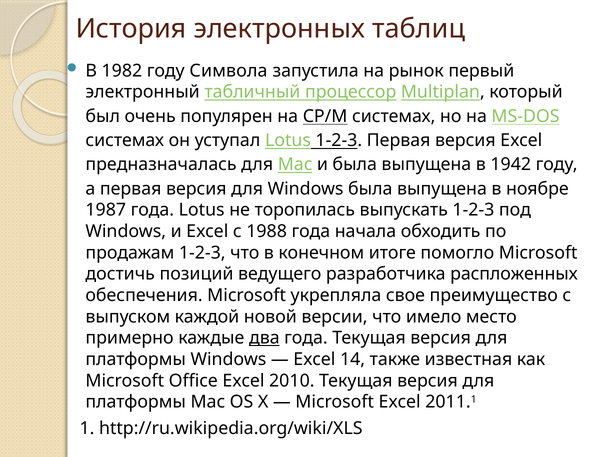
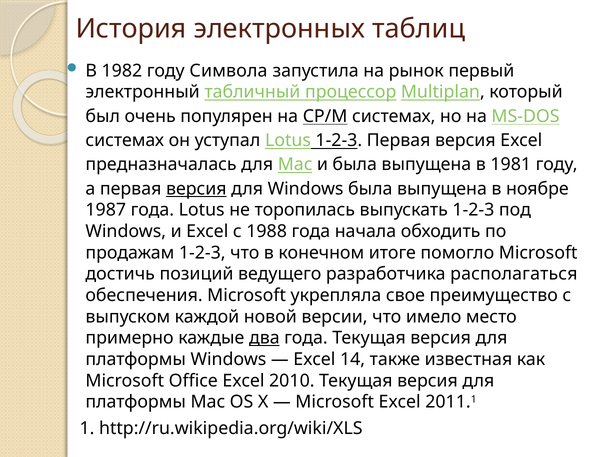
1942: 1942 -> 1981
версия at (196, 189) underline: none -> present
распложенных: распложенных -> располагаться
